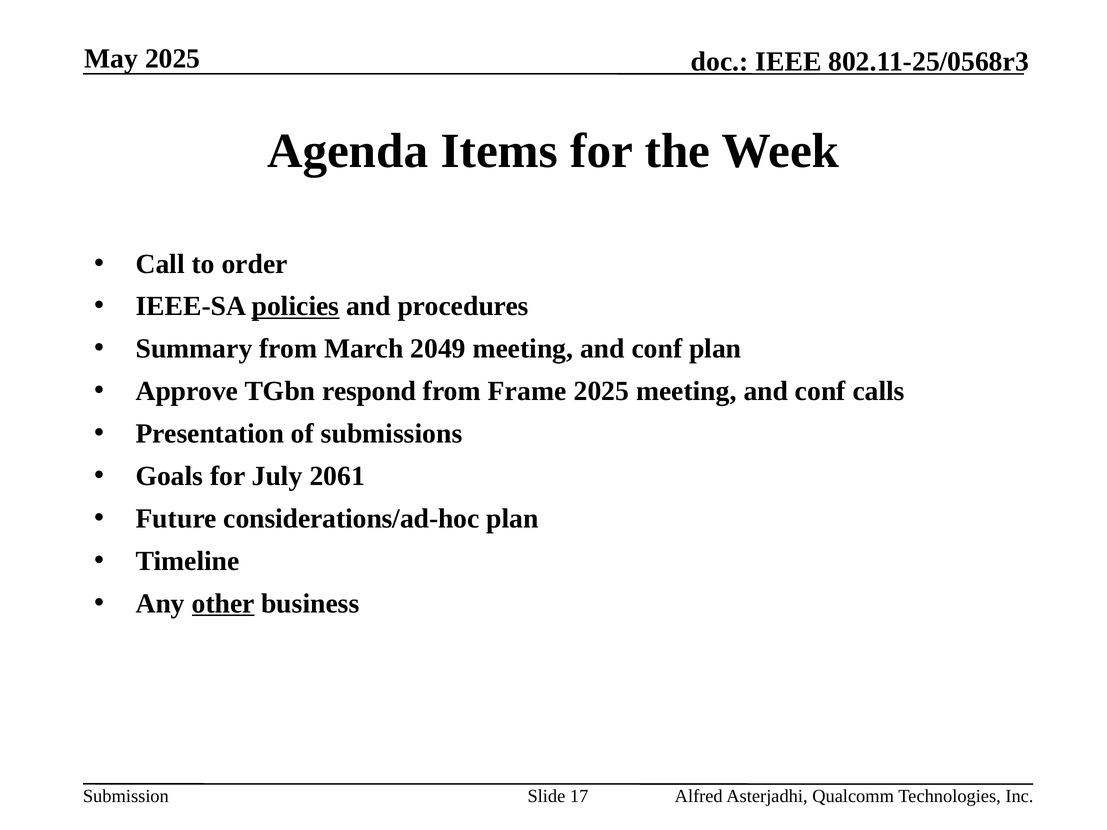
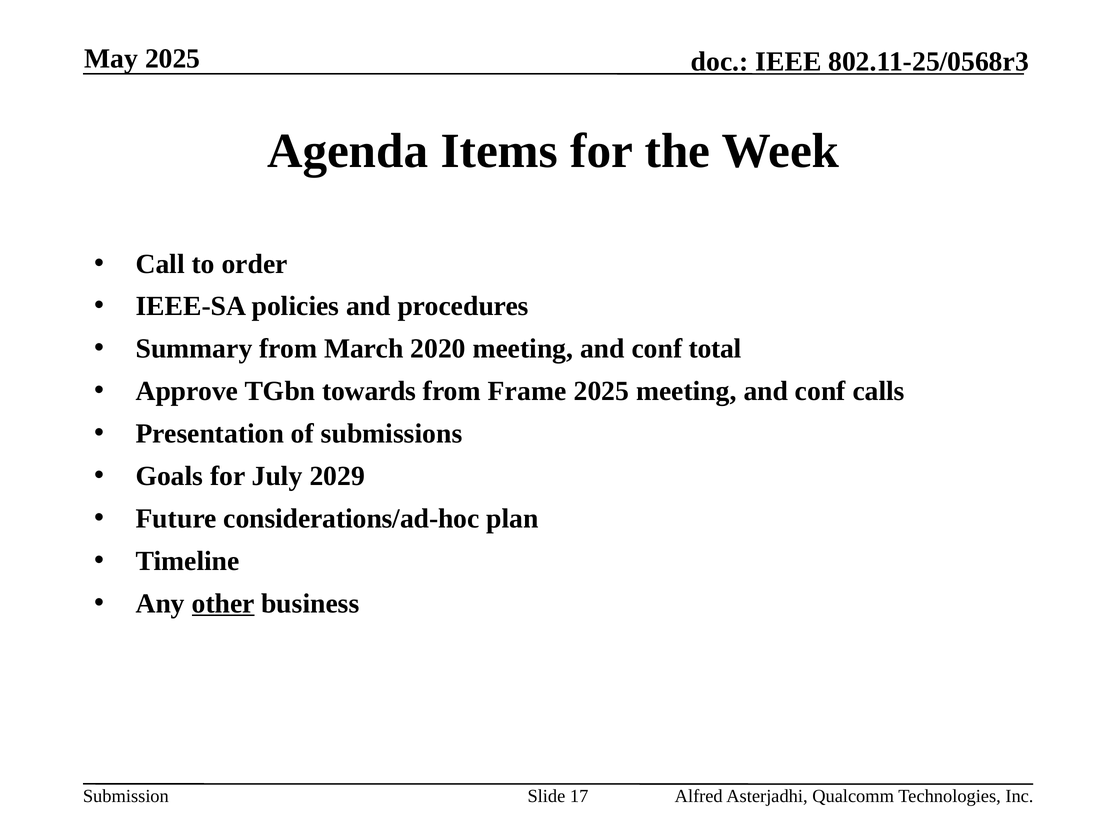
policies underline: present -> none
2049: 2049 -> 2020
conf plan: plan -> total
respond: respond -> towards
2061: 2061 -> 2029
